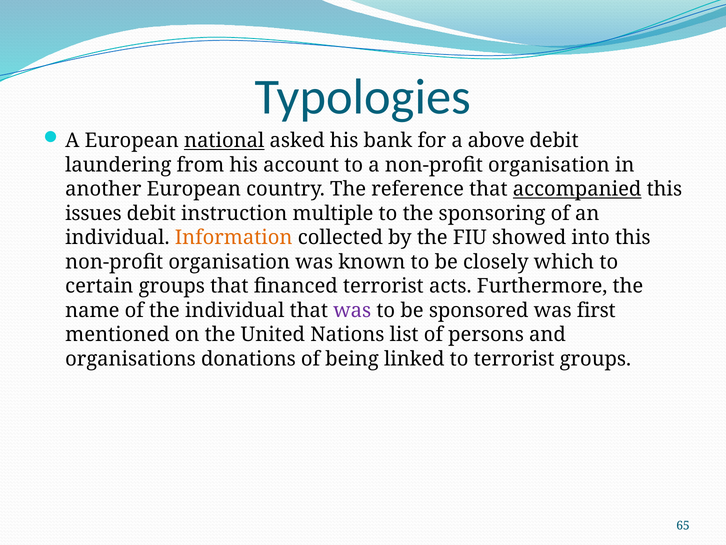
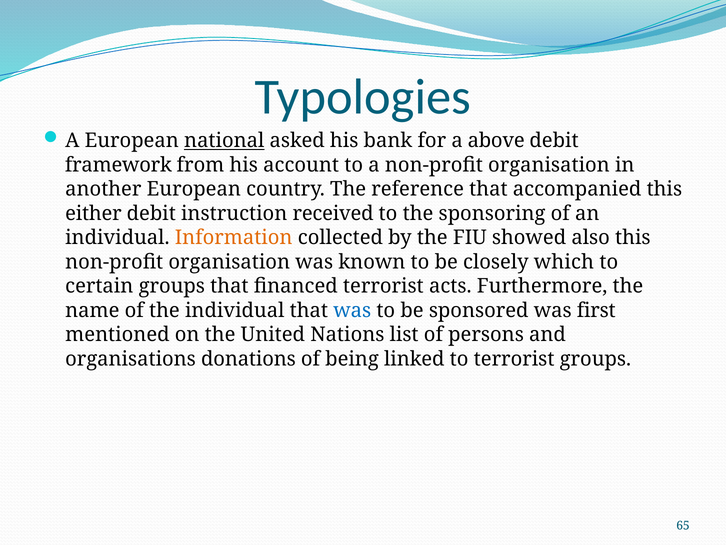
laundering: laundering -> framework
accompanied underline: present -> none
issues: issues -> either
multiple: multiple -> received
into: into -> also
was at (352, 310) colour: purple -> blue
